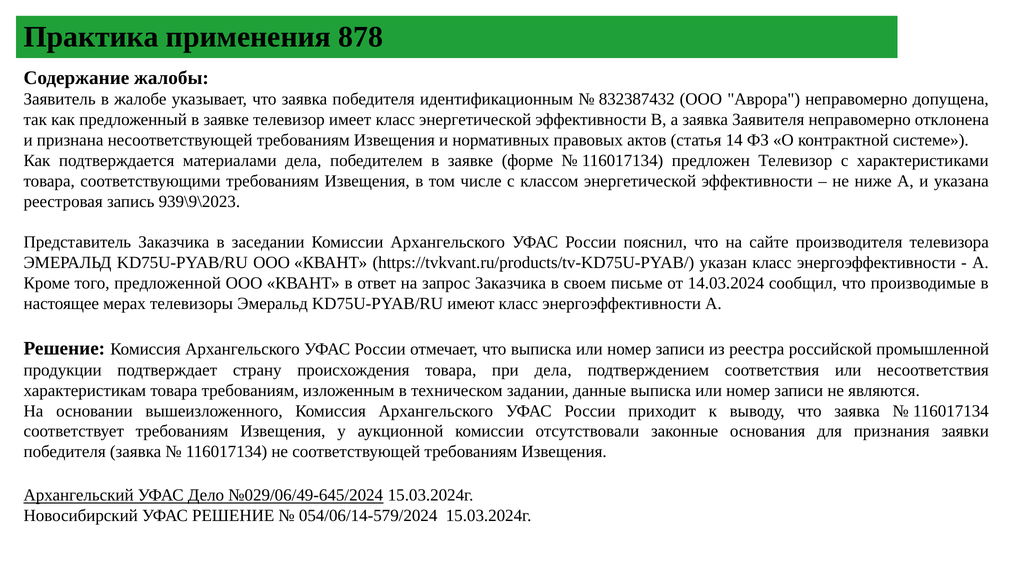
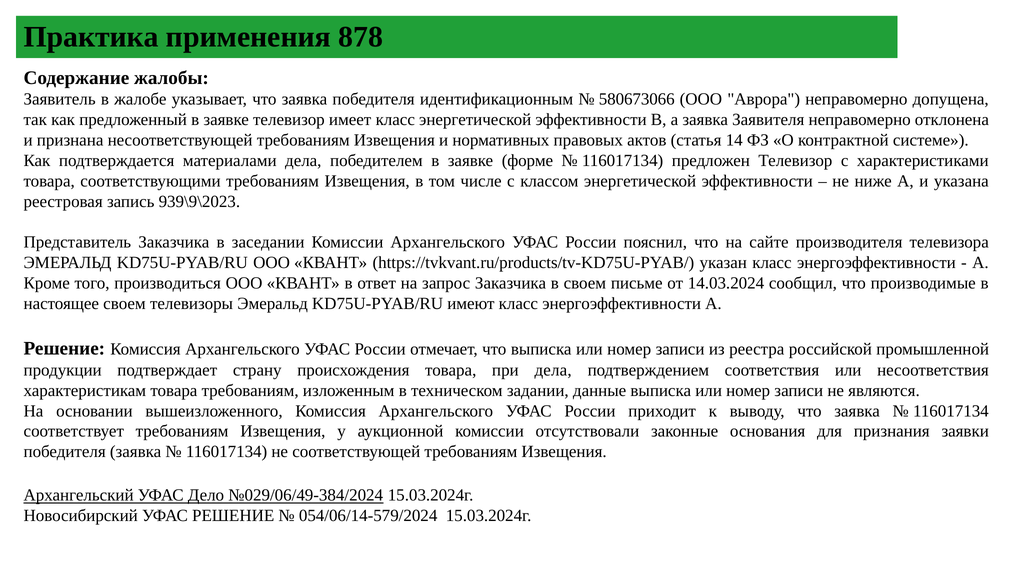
832387432: 832387432 -> 580673066
предложенной: предложенной -> производиться
настоящее мерах: мерах -> своем
№029/06/49-645/2024: №029/06/49-645/2024 -> №029/06/49-384/2024
